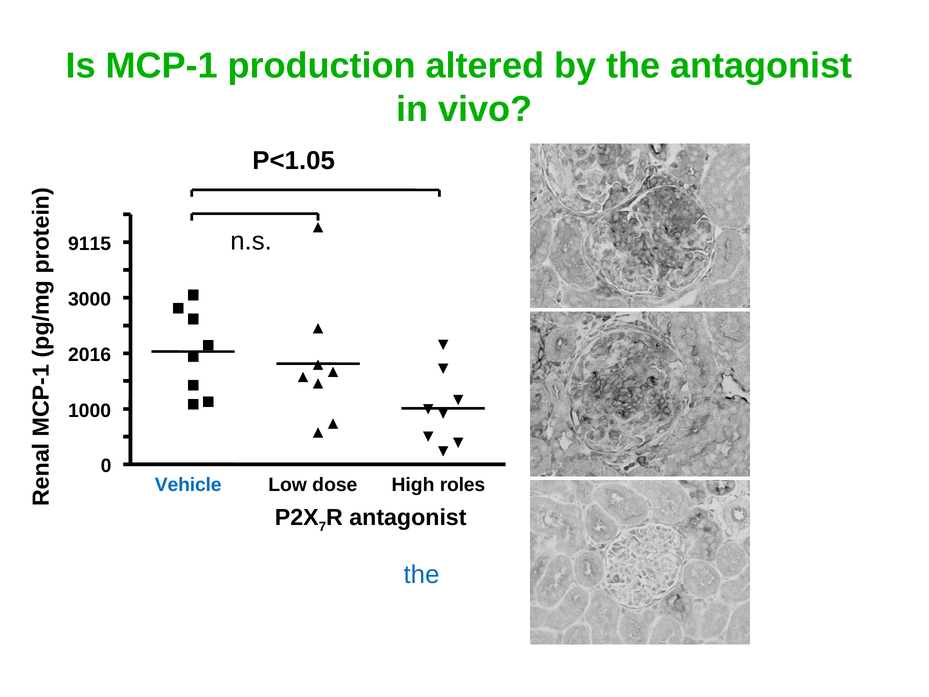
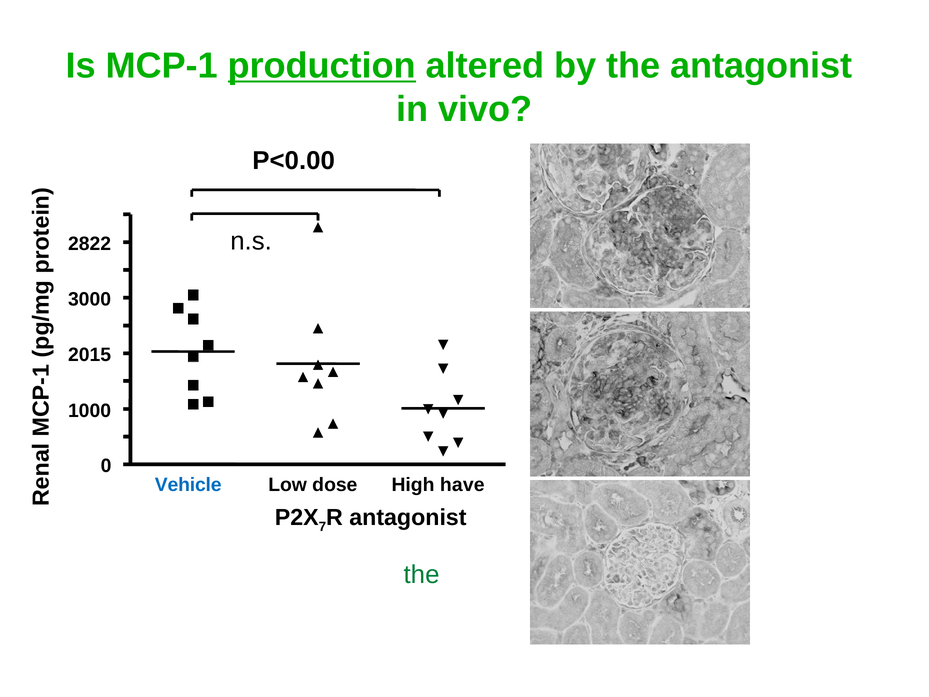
production underline: none -> present
P<1.05: P<1.05 -> P<0.00
9115: 9115 -> 2822
2016: 2016 -> 2015
roles: roles -> have
the at (422, 575) colour: blue -> green
